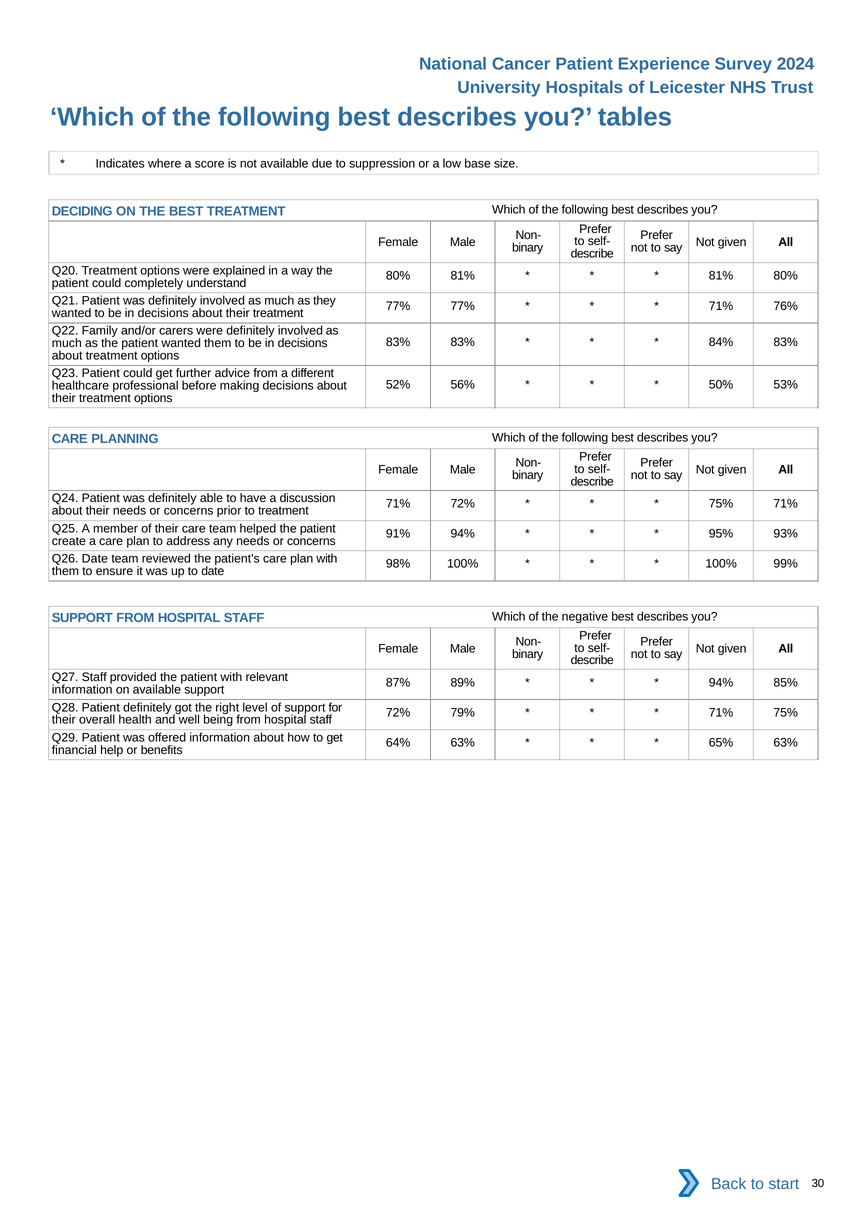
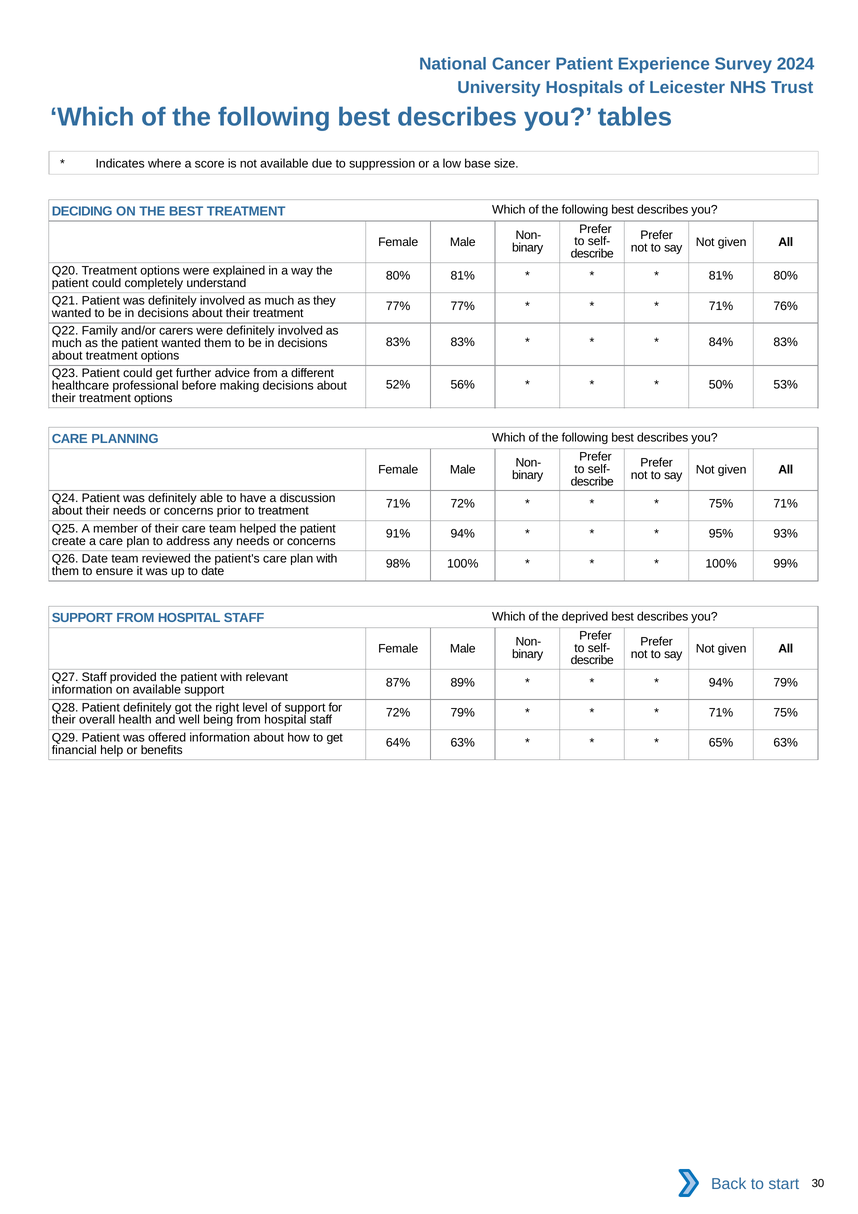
negative: negative -> deprived
94% 85%: 85% -> 79%
